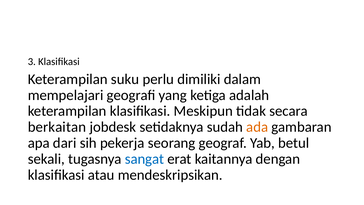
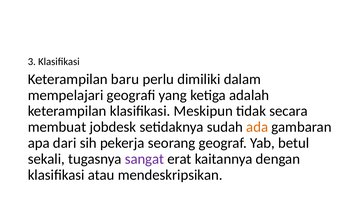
suku: suku -> baru
berkaitan: berkaitan -> membuat
sangat colour: blue -> purple
